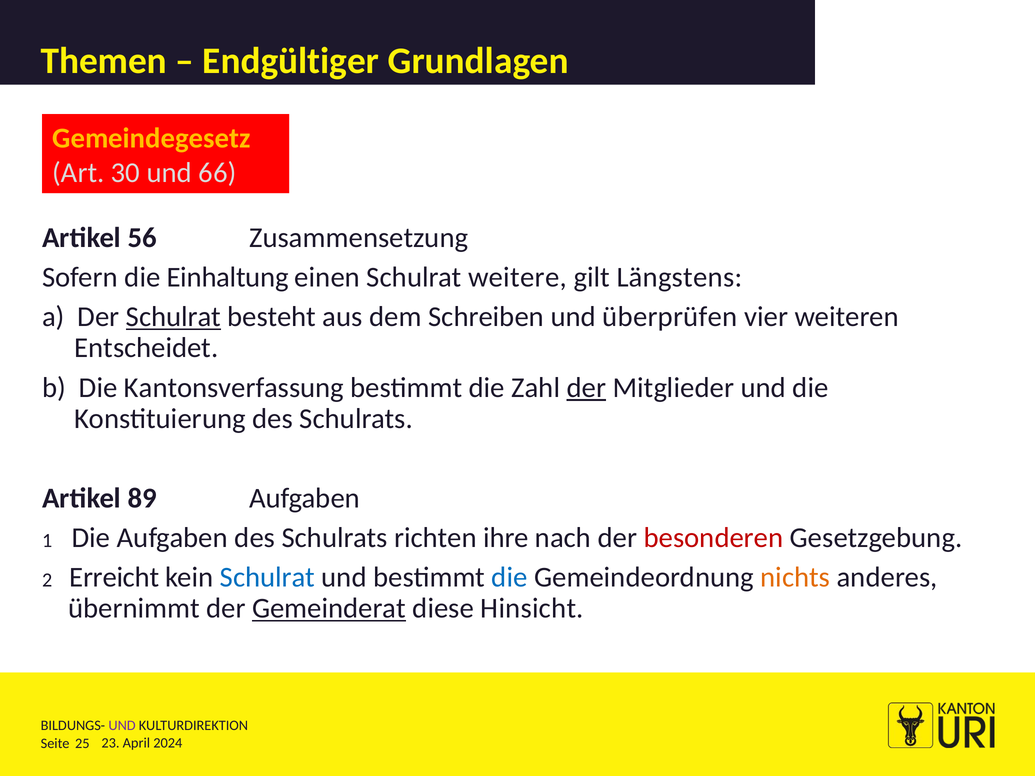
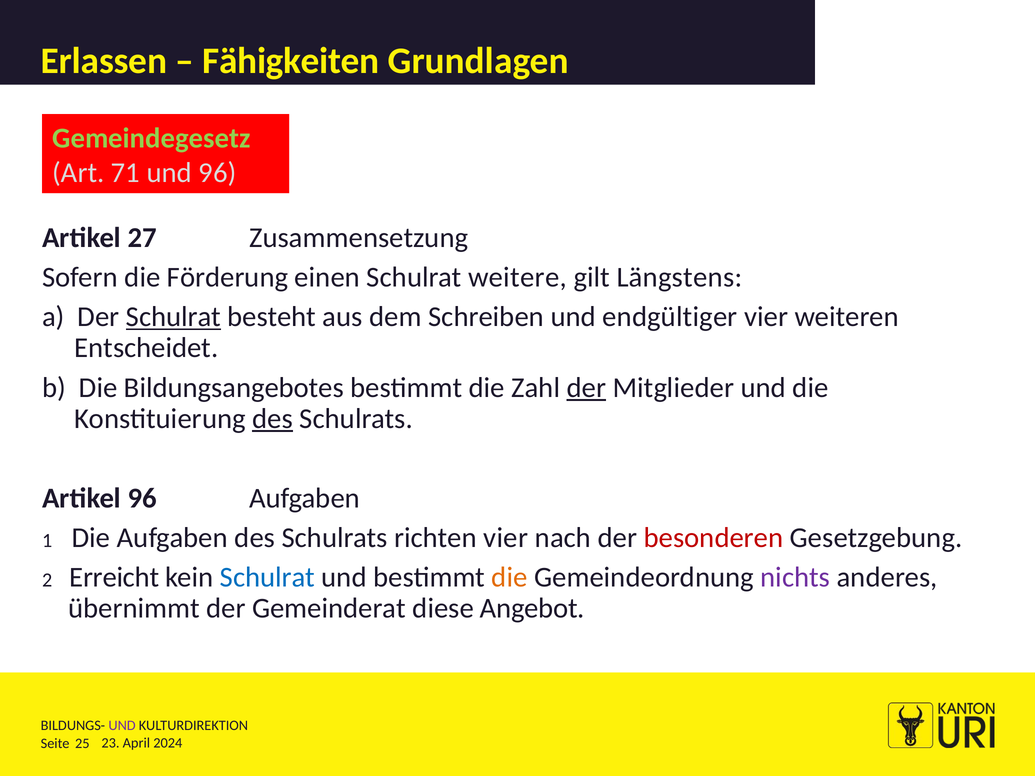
Themen: Themen -> Erlassen
Endgültiger: Endgültiger -> Fähigkeiten
Gemeindegesetz colour: yellow -> light green
30: 30 -> 71
und 66: 66 -> 96
56: 56 -> 27
Einhaltung: Einhaltung -> Förderung
überprüfen: überprüfen -> endgültiger
Kantonsverfassung: Kantonsverfassung -> Bildungsangebotes
des at (273, 419) underline: none -> present
89 at (142, 498): 89 -> 96
richten ihre: ihre -> vier
die at (509, 578) colour: blue -> orange
nichts colour: orange -> purple
Gemeinderat underline: present -> none
Hinsicht: Hinsicht -> Angebot
